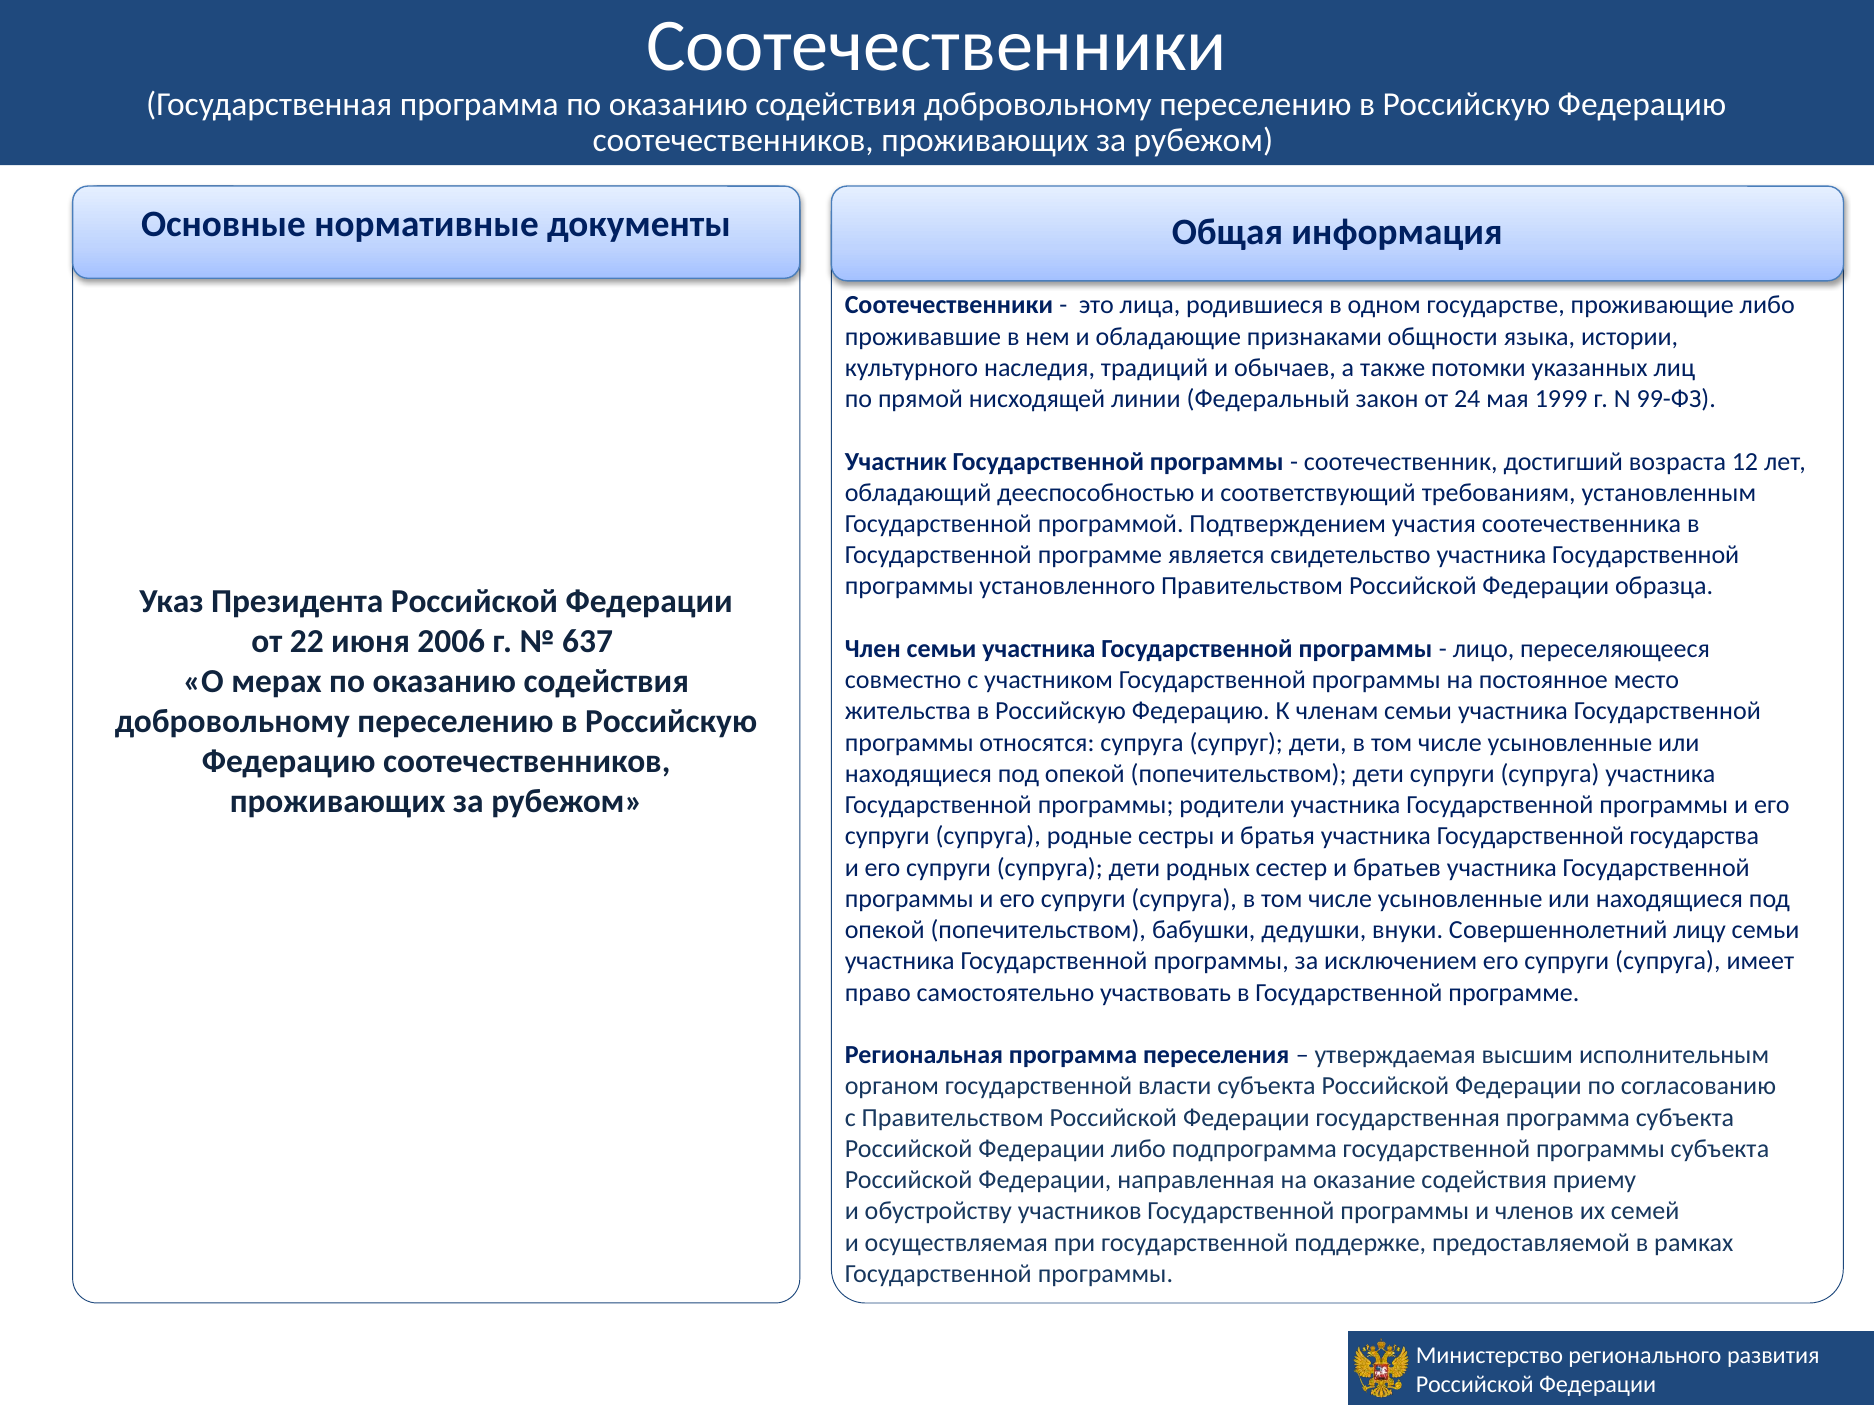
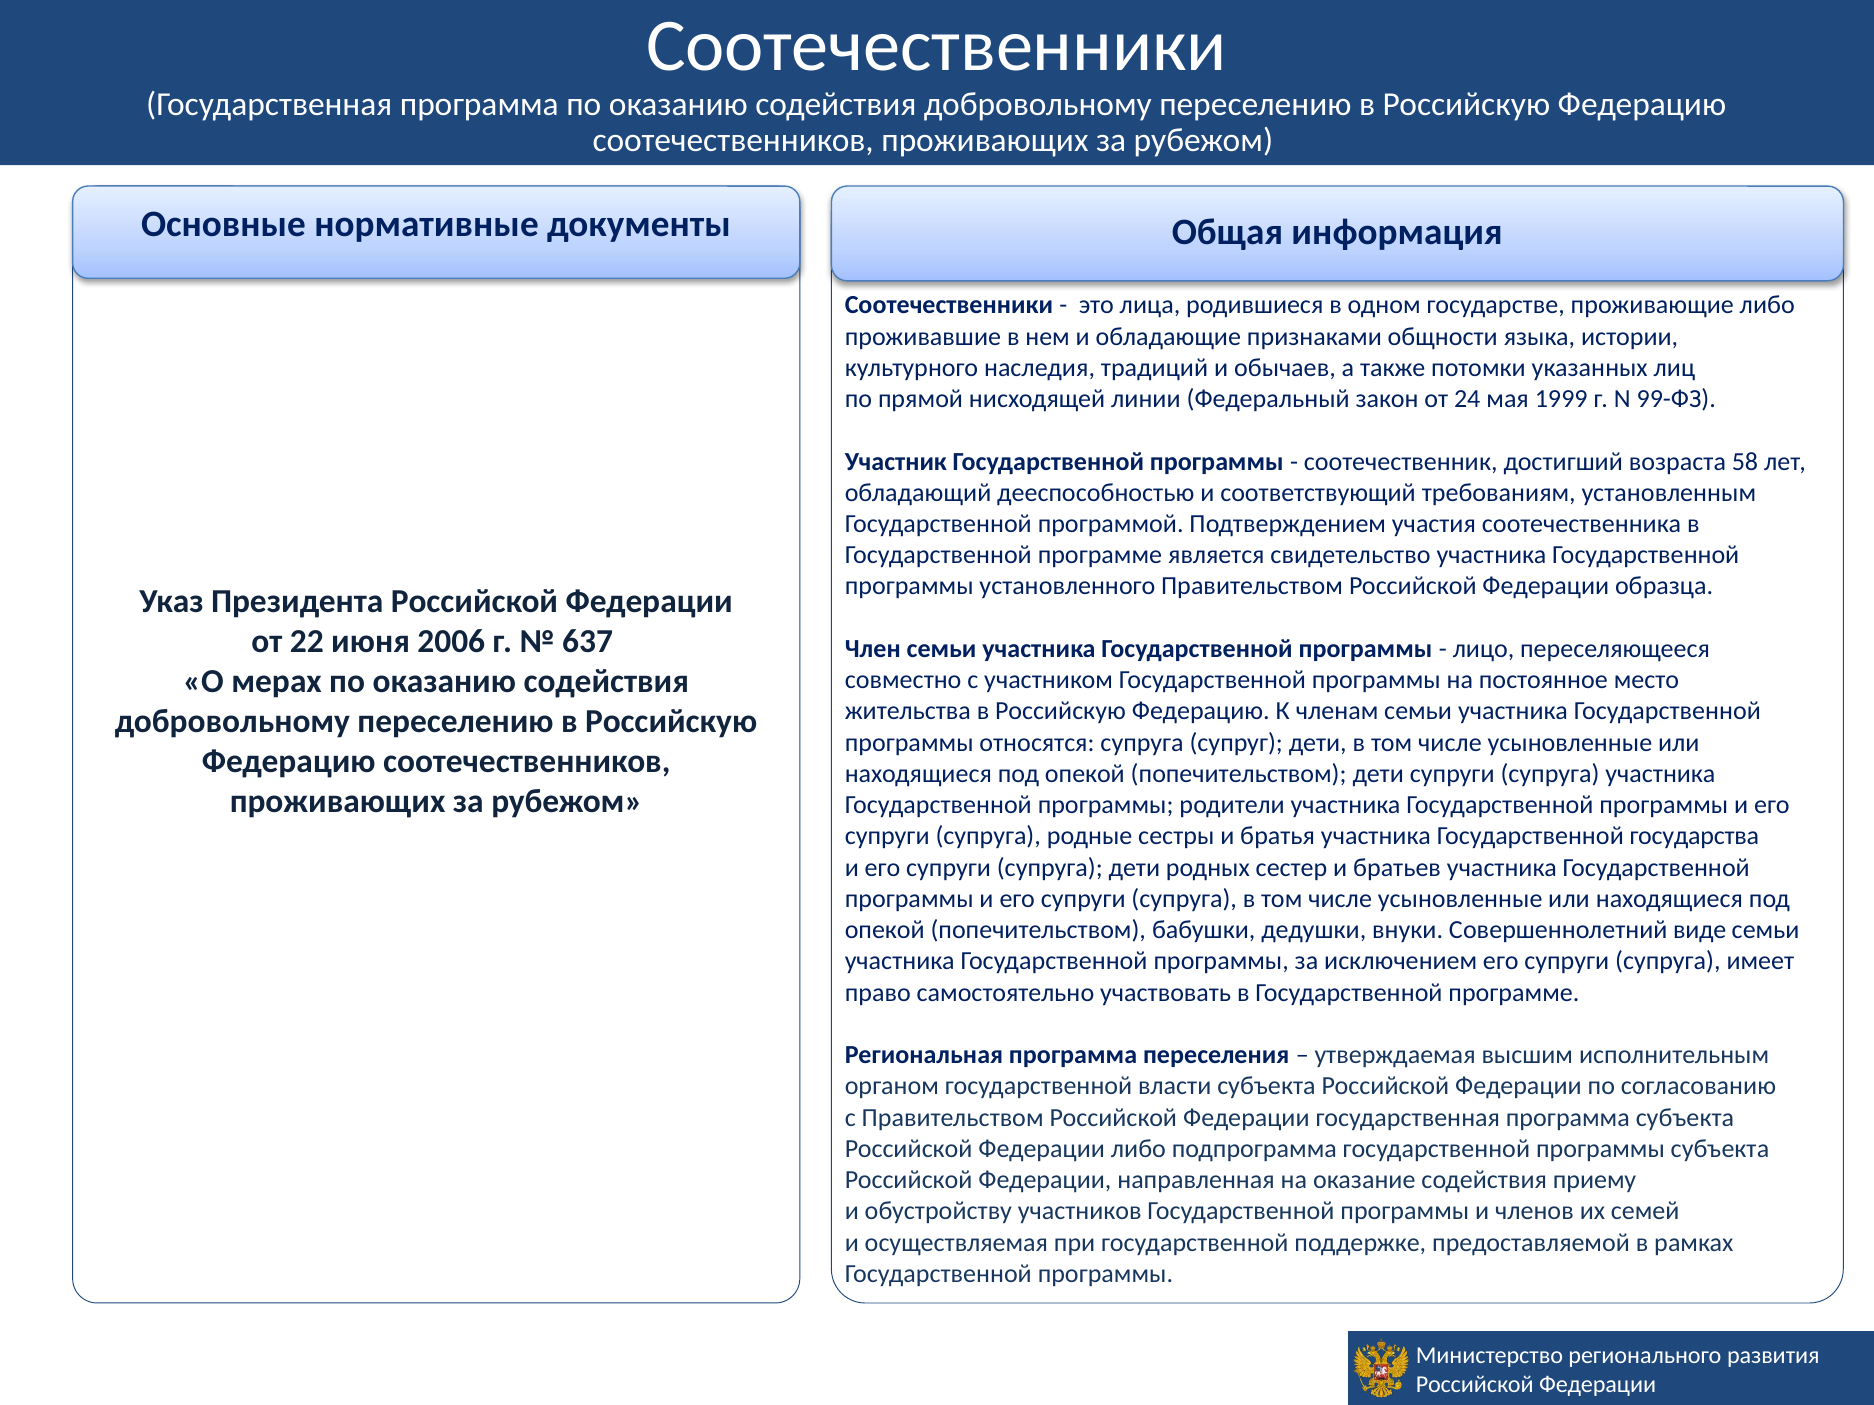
12: 12 -> 58
лицу: лицу -> виде
